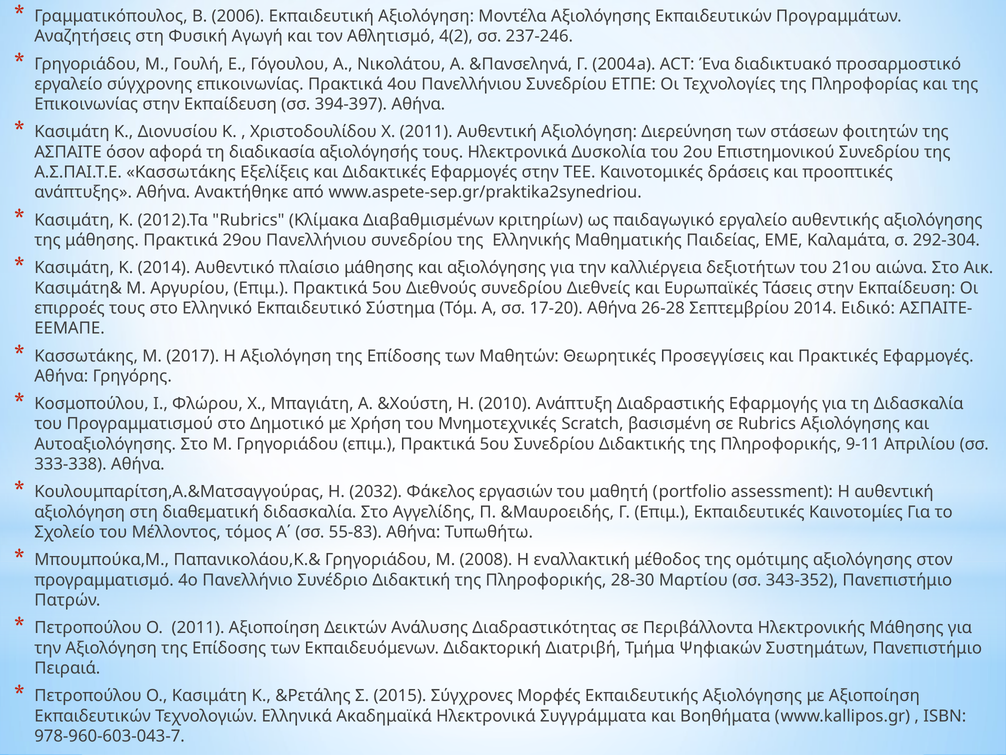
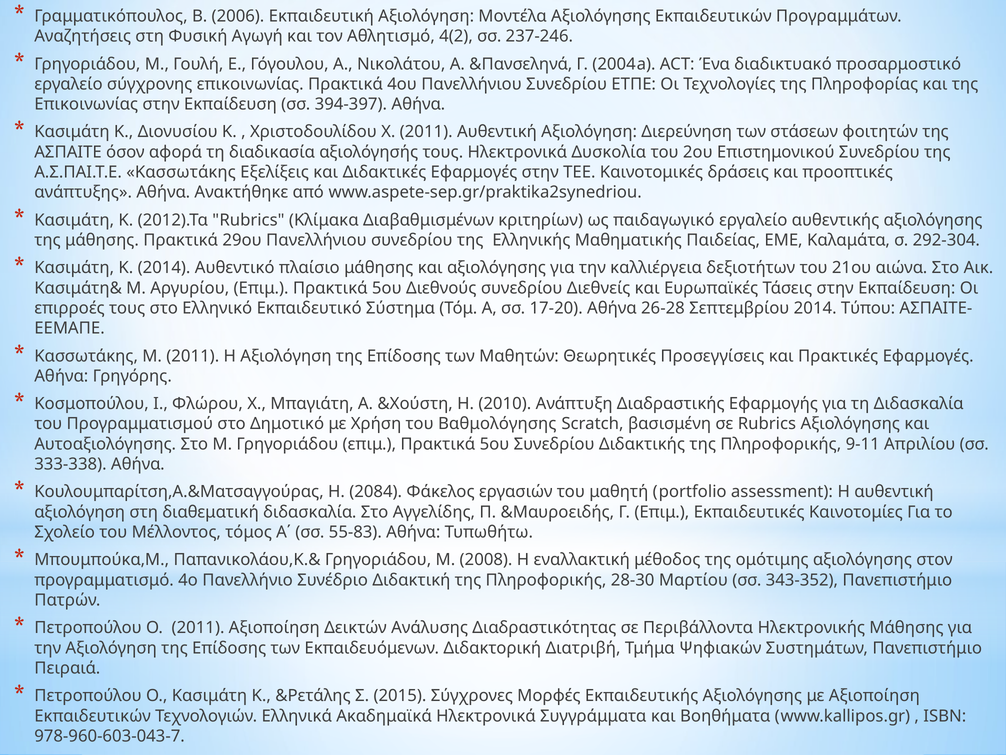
Ειδικό: Ειδικό -> Τύπου
Μ 2017: 2017 -> 2011
Μνημοτεχνικές: Μνημοτεχνικές -> Βαθμολόγησης
2032: 2032 -> 2084
